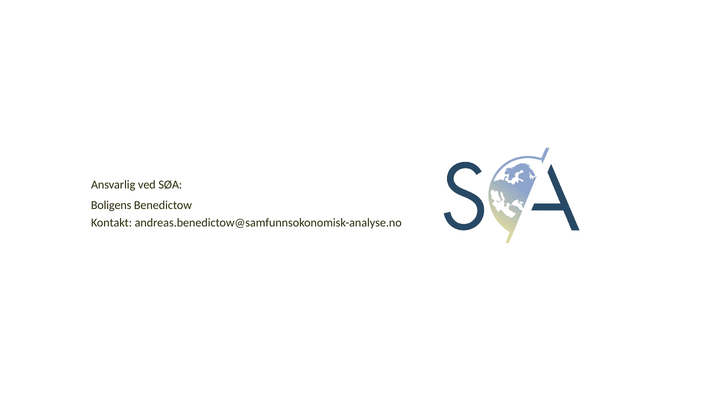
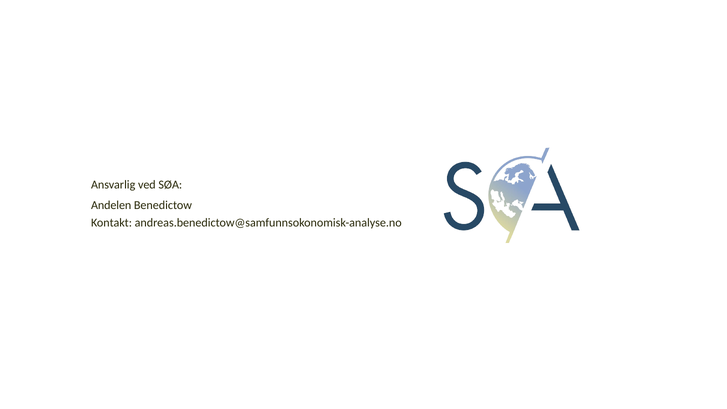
Boligens: Boligens -> Andelen
